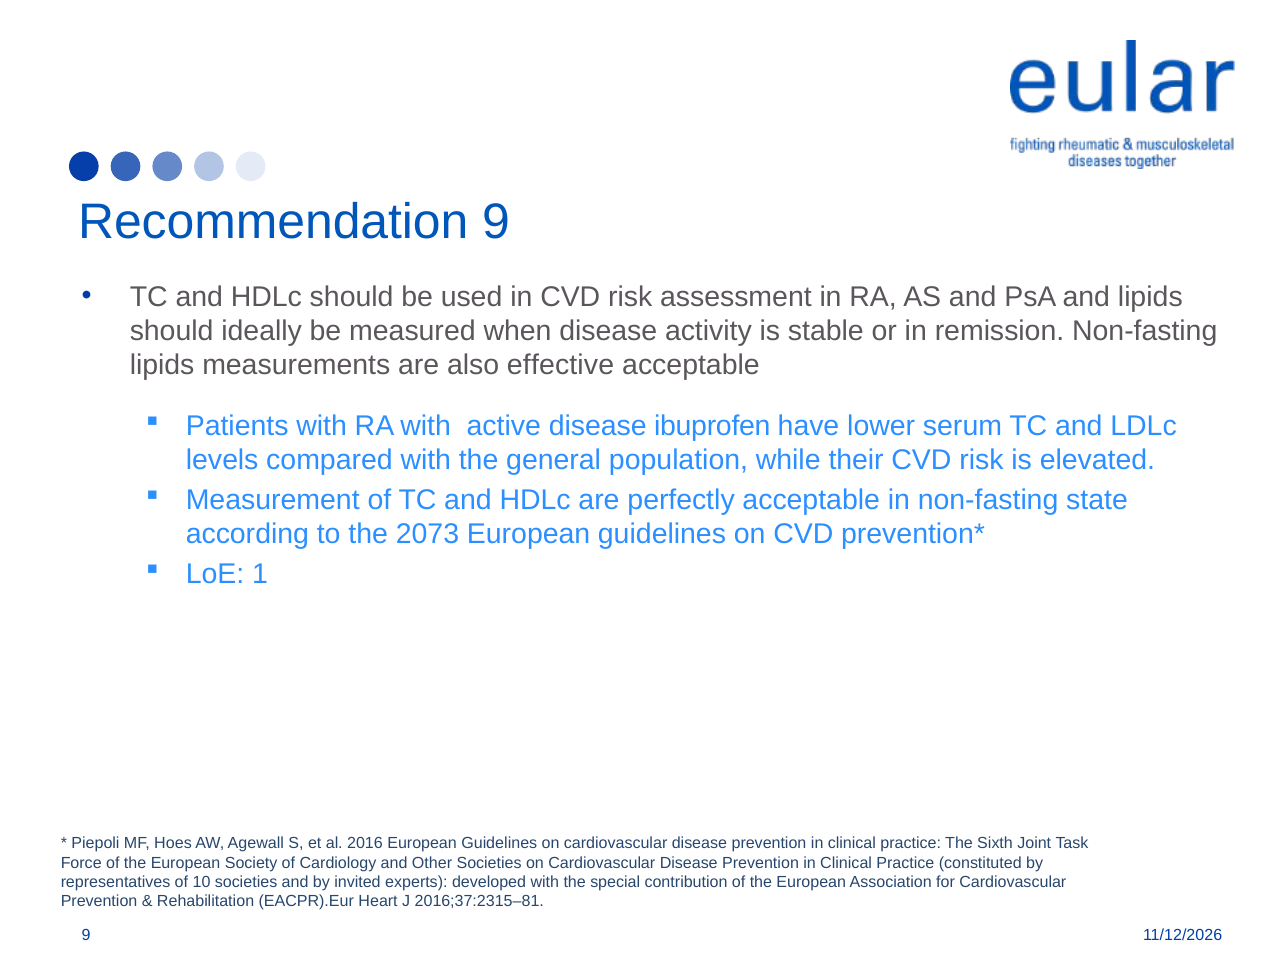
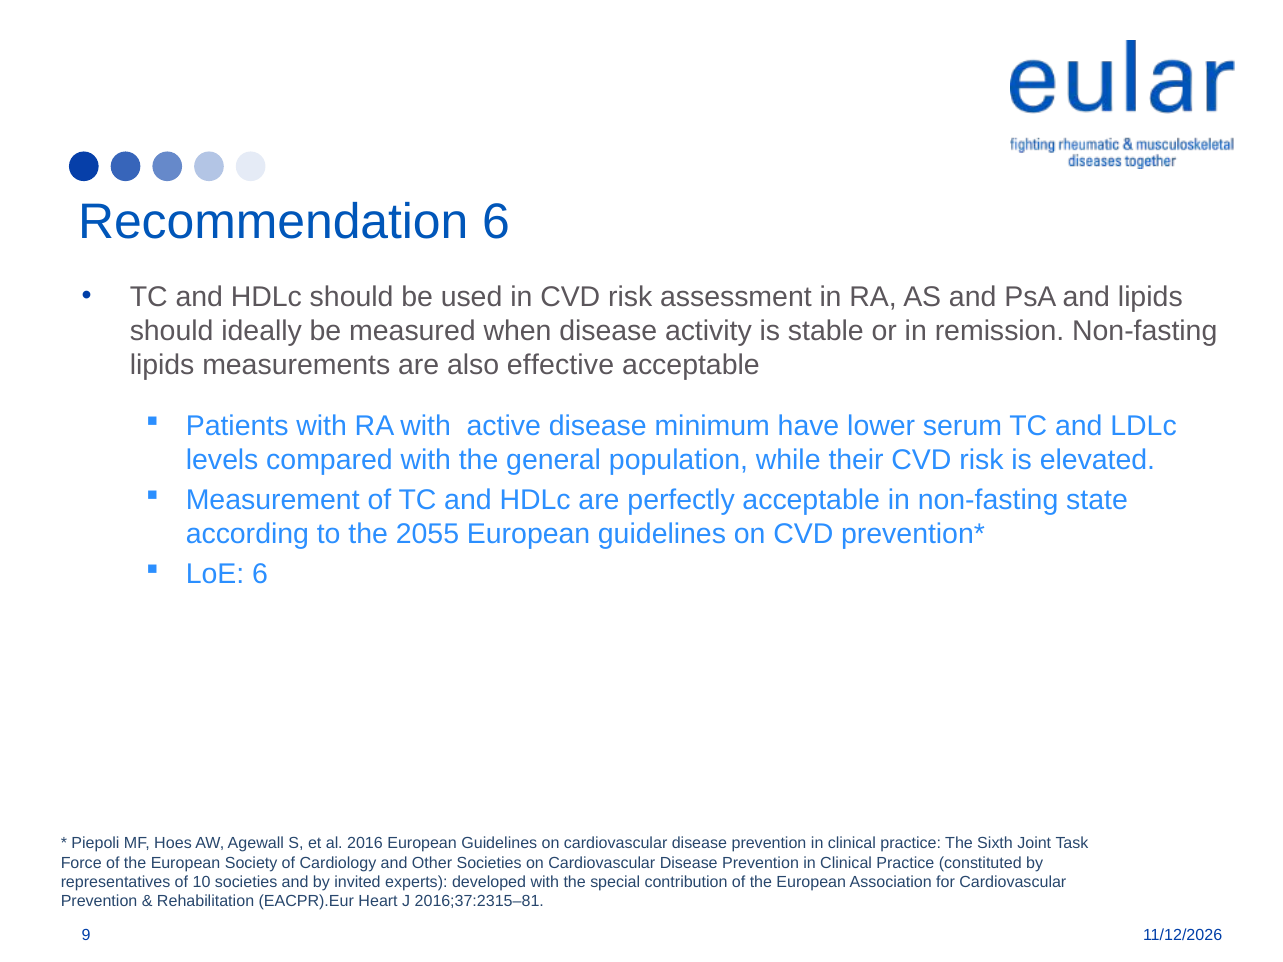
Recommendation 9: 9 -> 6
ibuprofen: ibuprofen -> minimum
2073: 2073 -> 2055
LoE 1: 1 -> 6
